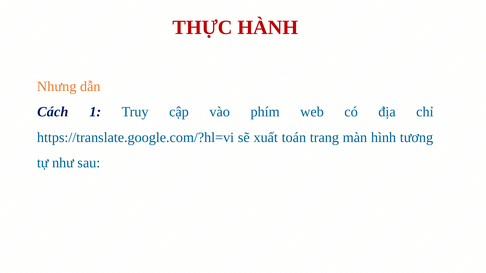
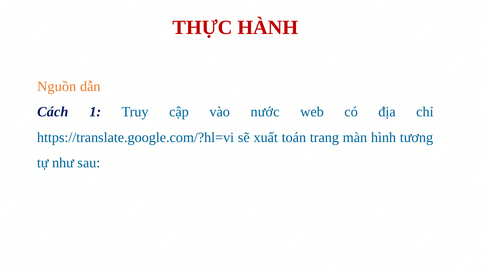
Nhưng: Nhưng -> Nguồn
phím: phím -> nước
